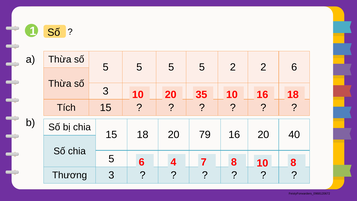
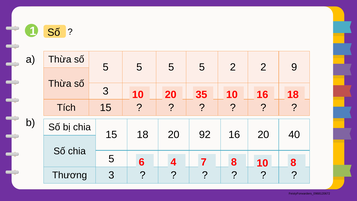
2 6: 6 -> 9
79: 79 -> 92
